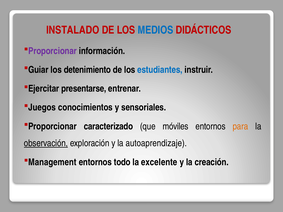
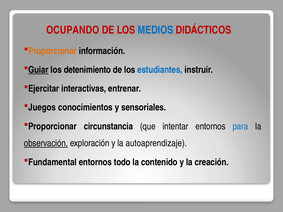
INSTALADO: INSTALADO -> OCUPANDO
Proporcionar at (53, 51) colour: purple -> orange
Guiar underline: none -> present
presentarse: presentarse -> interactivas
caracterizado: caracterizado -> circunstancia
móviles: móviles -> intentar
para colour: orange -> blue
Management: Management -> Fundamental
excelente: excelente -> contenido
